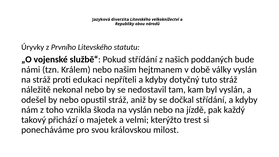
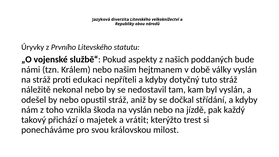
Pokud střídání: střídání -> aspekty
velmi: velmi -> vrátit
